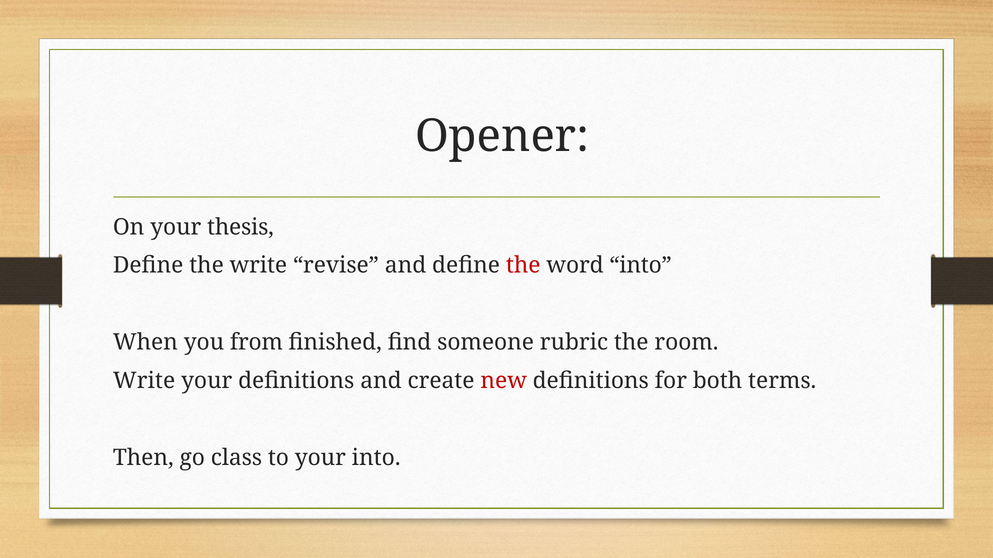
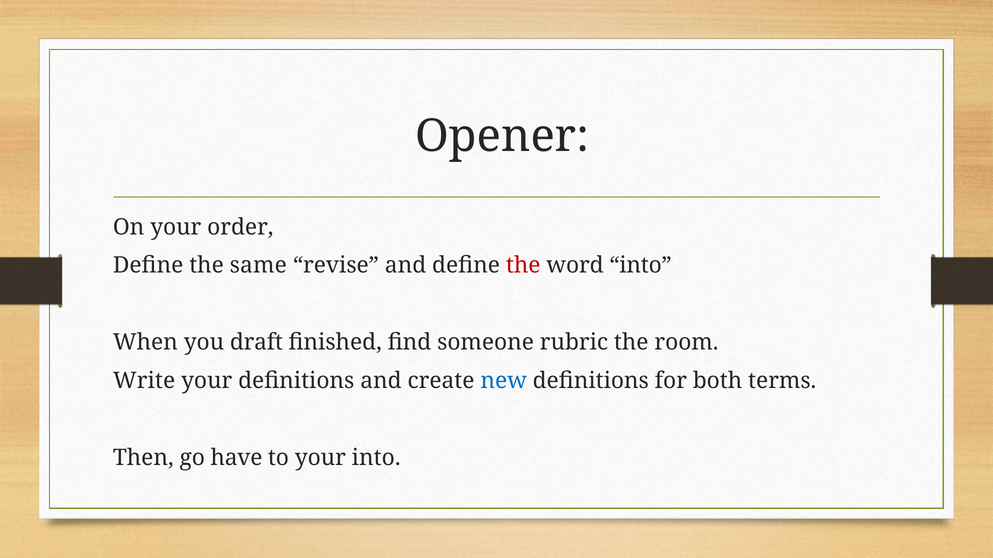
thesis: thesis -> order
the write: write -> same
from: from -> draft
new colour: red -> blue
class: class -> have
